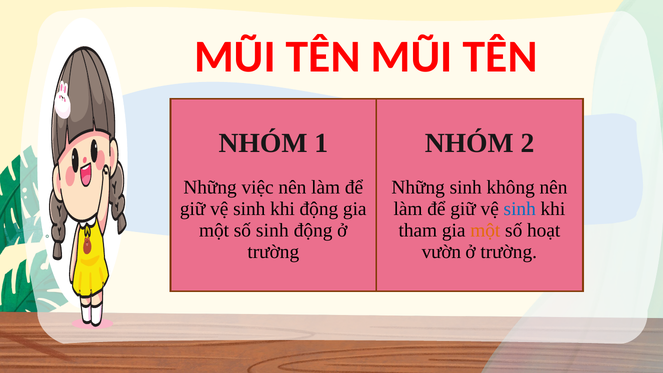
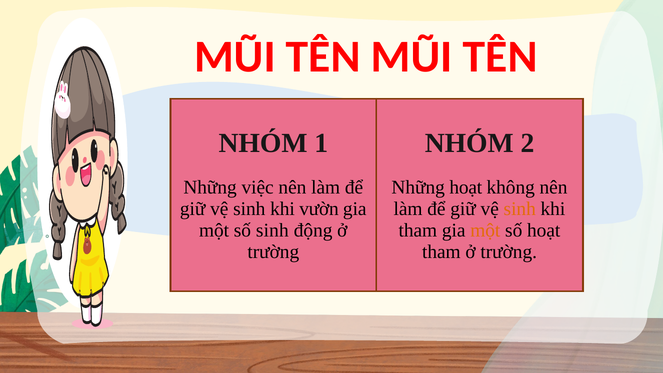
Những sinh: sinh -> hoạt
khi động: động -> vườn
sinh at (520, 209) colour: blue -> orange
vườn at (441, 252): vườn -> tham
